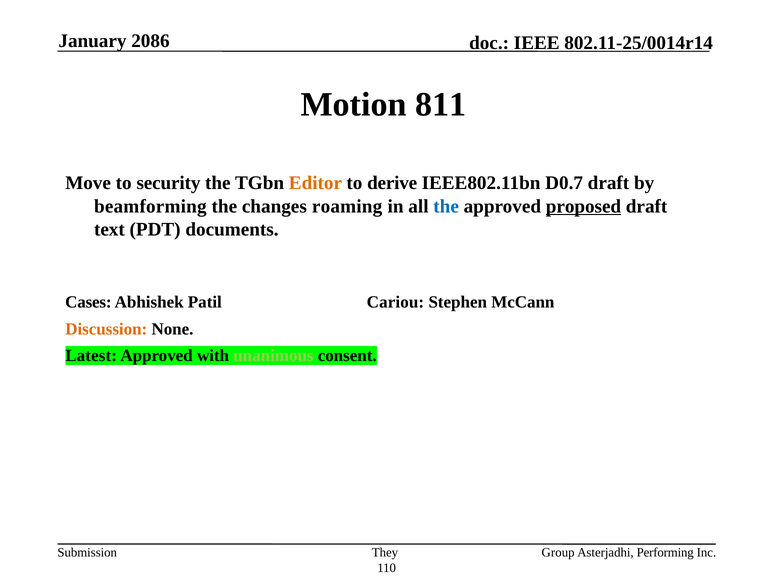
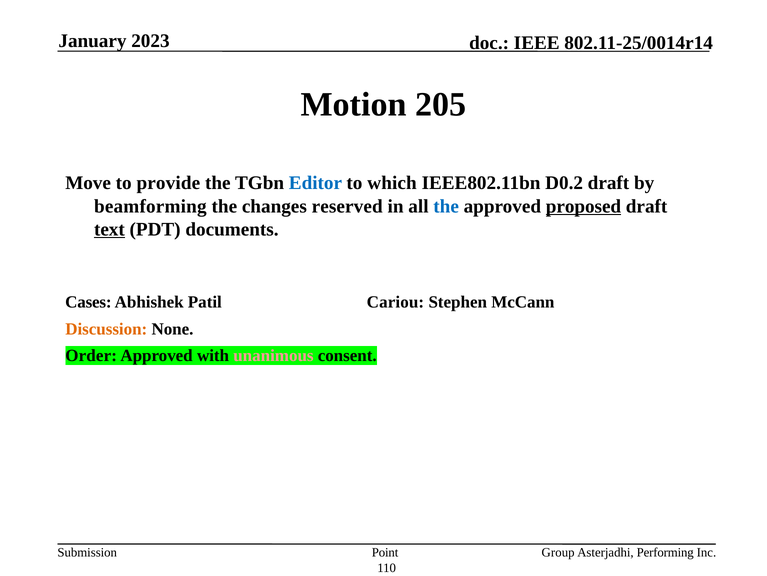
2086: 2086 -> 2023
811: 811 -> 205
security: security -> provide
Editor colour: orange -> blue
derive: derive -> which
D0.7: D0.7 -> D0.2
roaming: roaming -> reserved
text underline: none -> present
Latest: Latest -> Order
unanimous colour: light green -> pink
They: They -> Point
